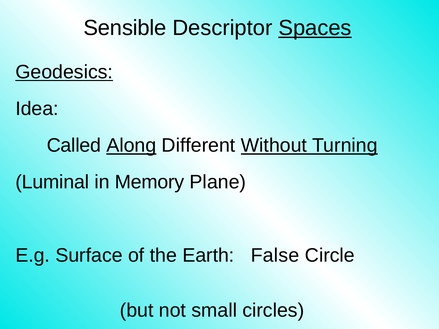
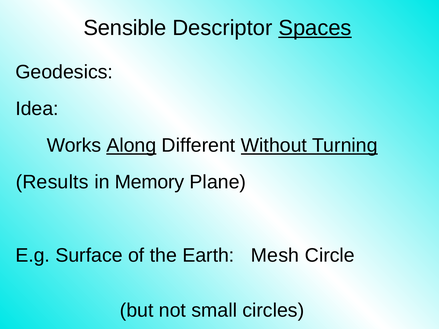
Geodesics underline: present -> none
Called: Called -> Works
Luminal: Luminal -> Results
False: False -> Mesh
